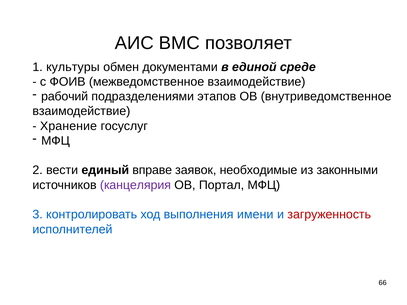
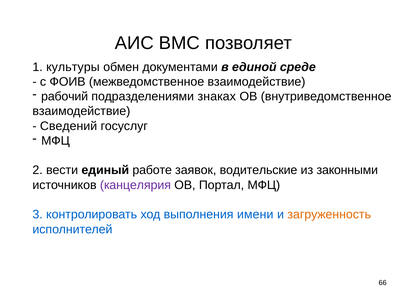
этапов: этапов -> знаках
Хранение: Хранение -> Сведений
вправе: вправе -> работе
необходимые: необходимые -> водительские
загруженность colour: red -> orange
